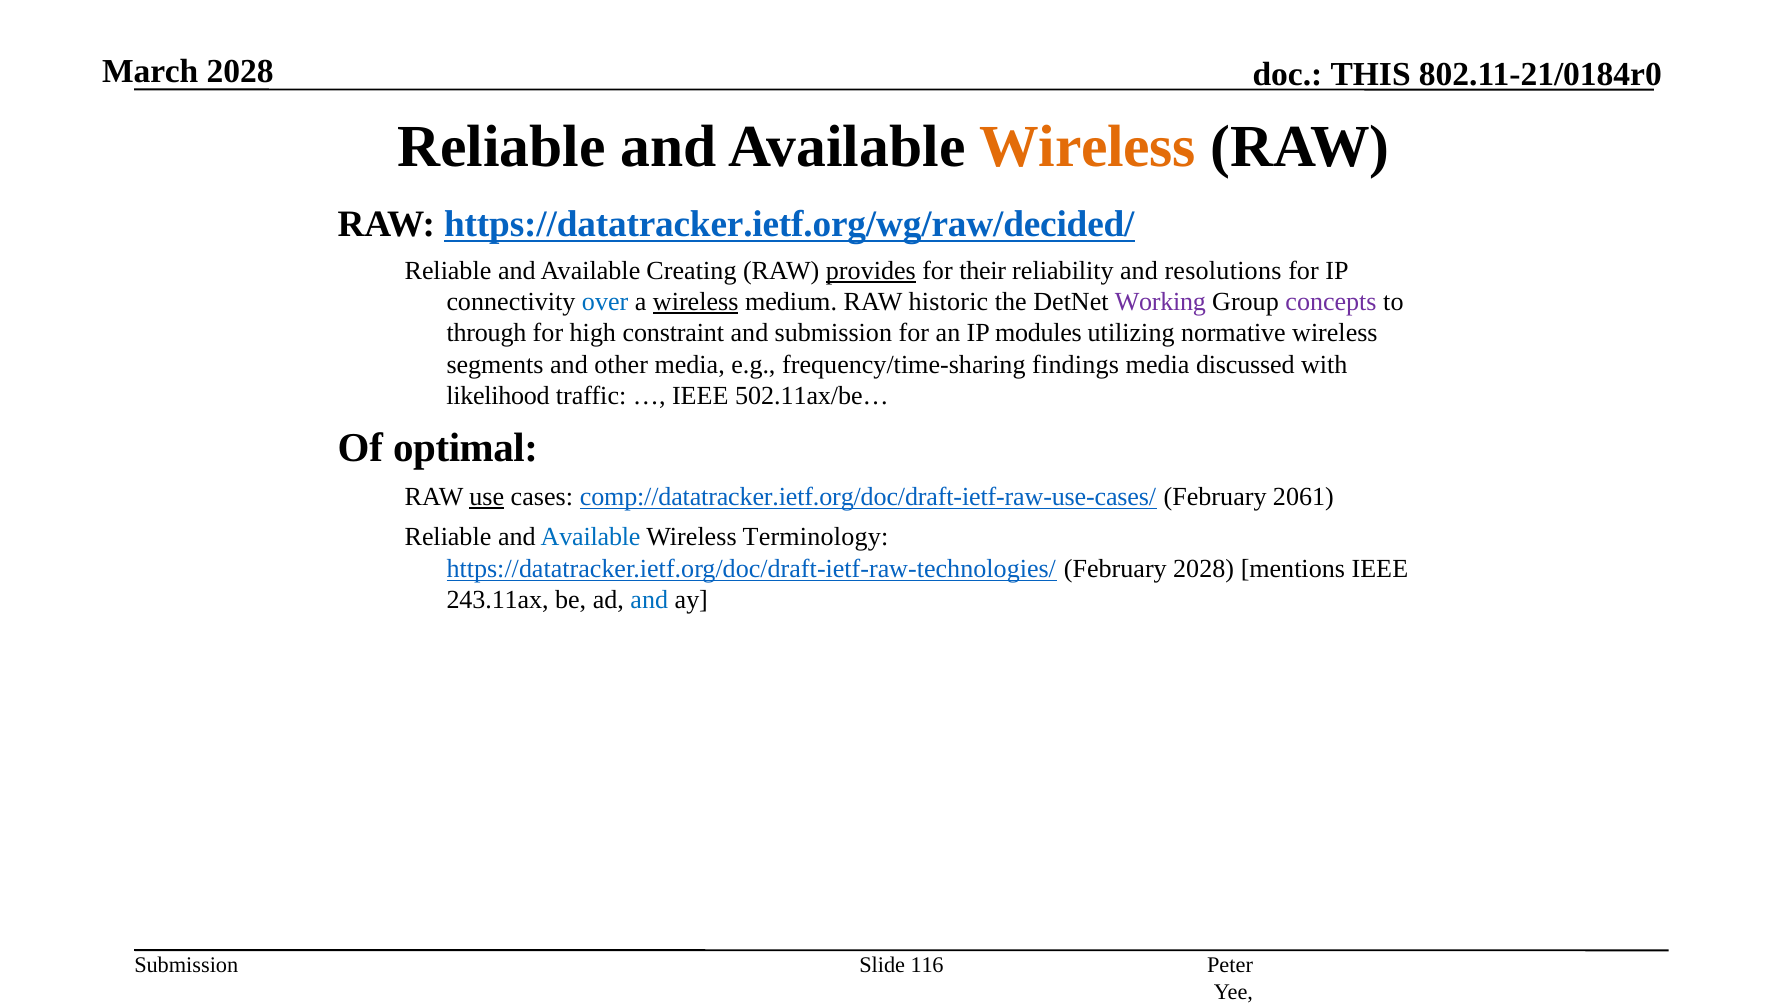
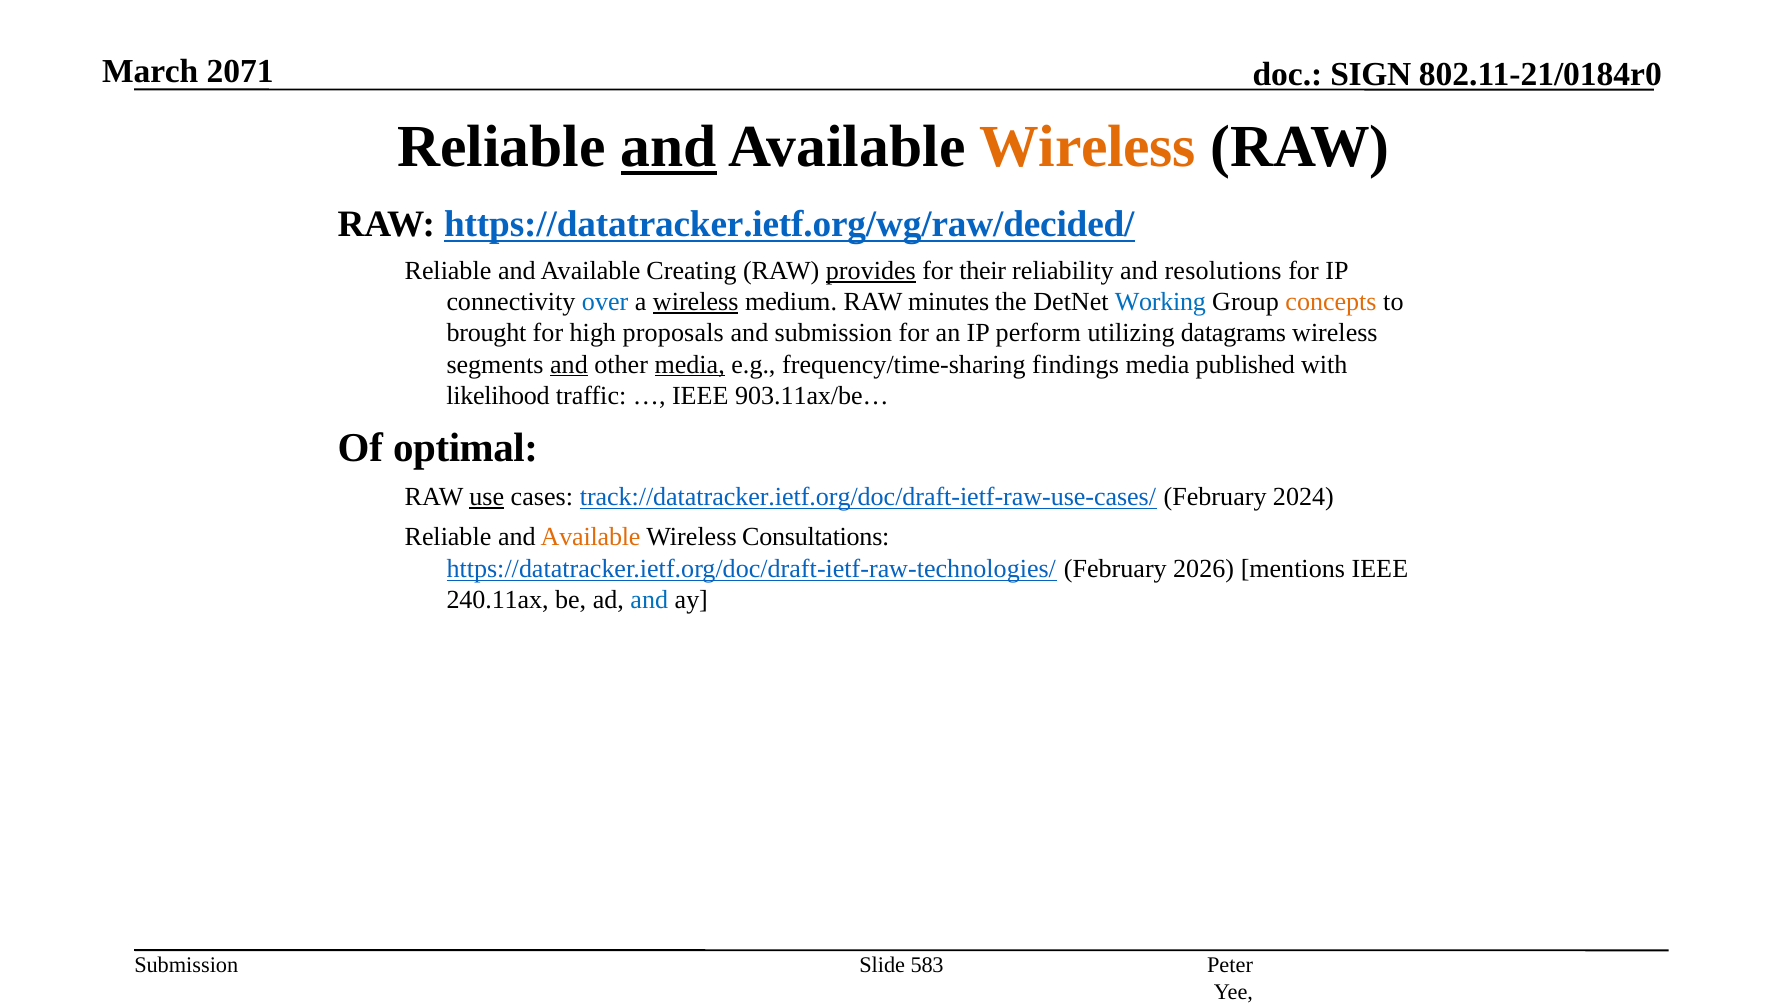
March 2028: 2028 -> 2071
THIS: THIS -> SIGN
and at (669, 147) underline: none -> present
historic: historic -> minutes
Working colour: purple -> blue
concepts colour: purple -> orange
through: through -> brought
constraint: constraint -> proposals
modules: modules -> perform
normative: normative -> datagrams
and at (569, 364) underline: none -> present
media at (690, 364) underline: none -> present
discussed: discussed -> published
502.11ax/be…: 502.11ax/be… -> 903.11ax/be…
comp://datatracker.ietf.org/doc/draft-ietf-raw-use-cases/: comp://datatracker.ietf.org/doc/draft-ietf-raw-use-cases/ -> track://datatracker.ietf.org/doc/draft-ietf-raw-use-cases/
2061: 2061 -> 2024
Available at (591, 537) colour: blue -> orange
Terminology: Terminology -> Consultations
February 2028: 2028 -> 2026
243.11ax: 243.11ax -> 240.11ax
116: 116 -> 583
